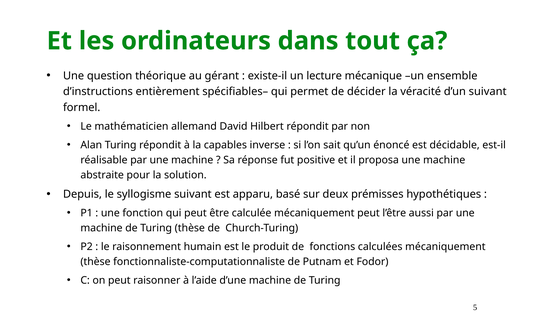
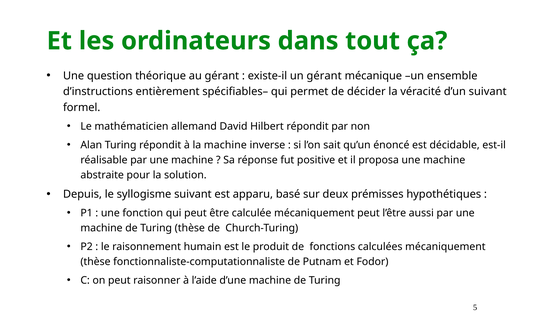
un lecture: lecture -> gérant
la capables: capables -> machine
